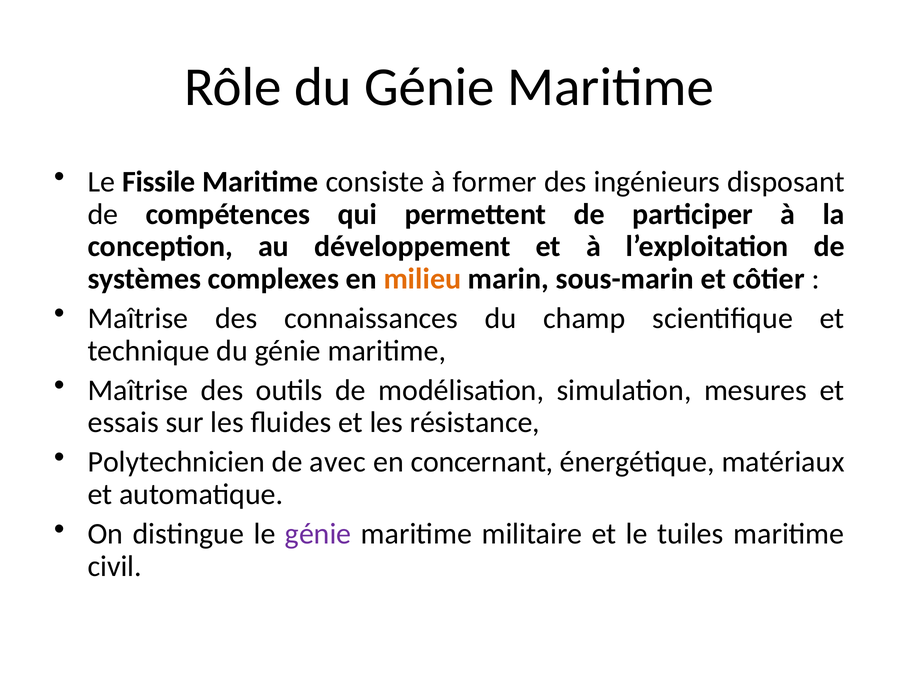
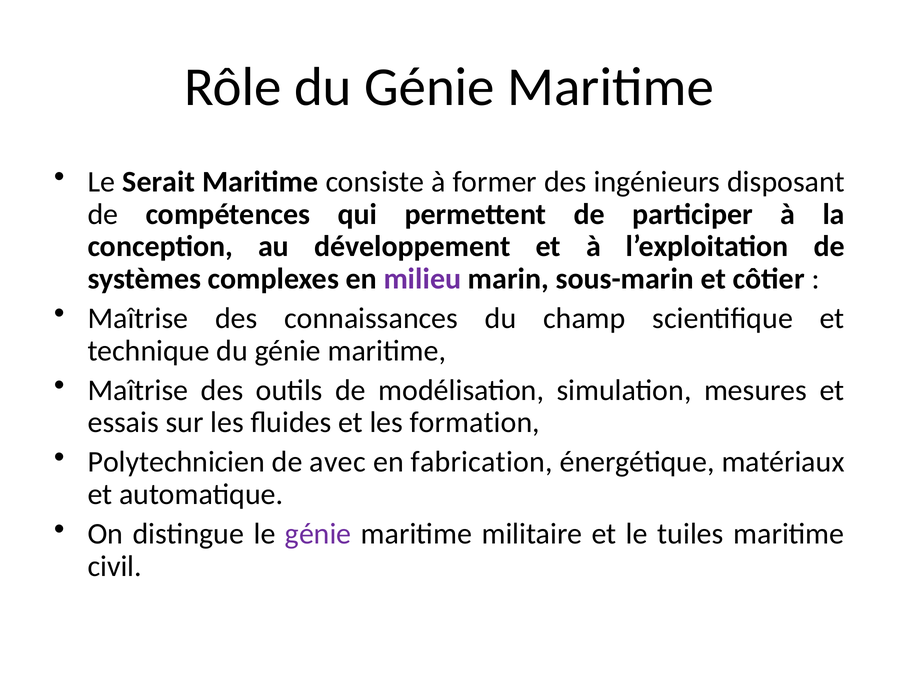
Fissile: Fissile -> Serait
milieu colour: orange -> purple
résistance: résistance -> formation
concernant: concernant -> fabrication
